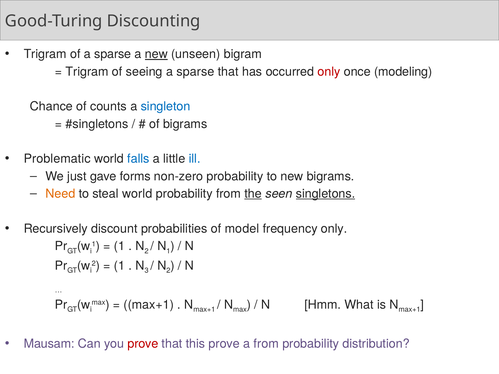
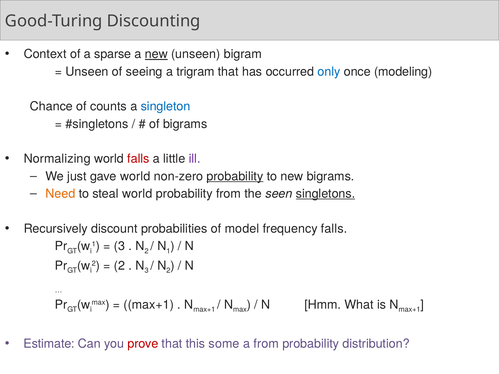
Trigram at (45, 54): Trigram -> Context
Trigram at (87, 72): Trigram -> Unseen
seeing a sparse: sparse -> trigram
only at (329, 72) colour: red -> blue
Problematic: Problematic -> Normalizing
falls at (138, 159) colour: blue -> red
ill colour: blue -> purple
gave forms: forms -> world
probability at (235, 176) underline: none -> present
the underline: present -> none
frequency only: only -> falls
1 at (120, 246): 1 -> 3
1 at (120, 266): 1 -> 2
Mausam: Mausam -> Estimate
this prove: prove -> some
